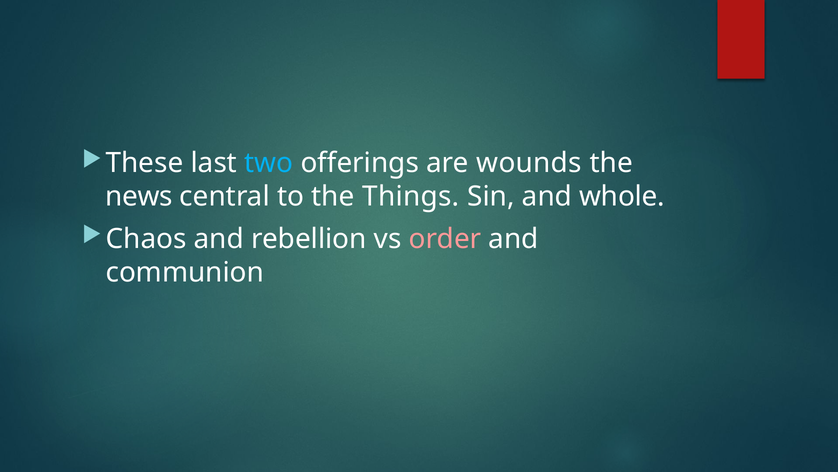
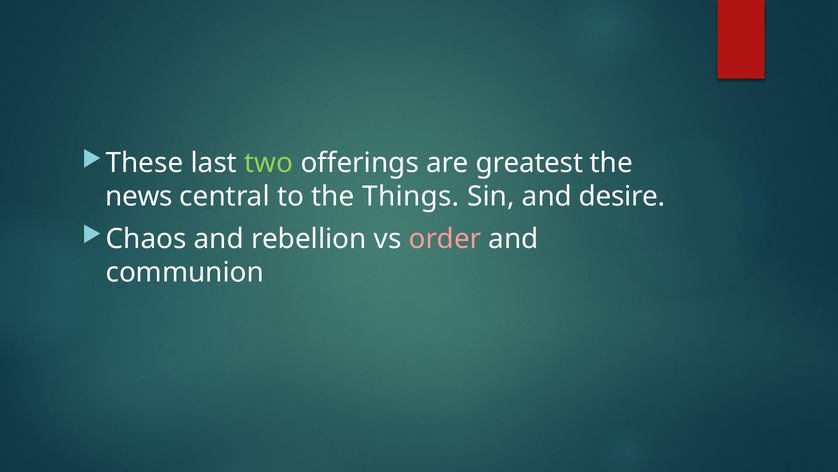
two colour: light blue -> light green
wounds: wounds -> greatest
whole: whole -> desire
